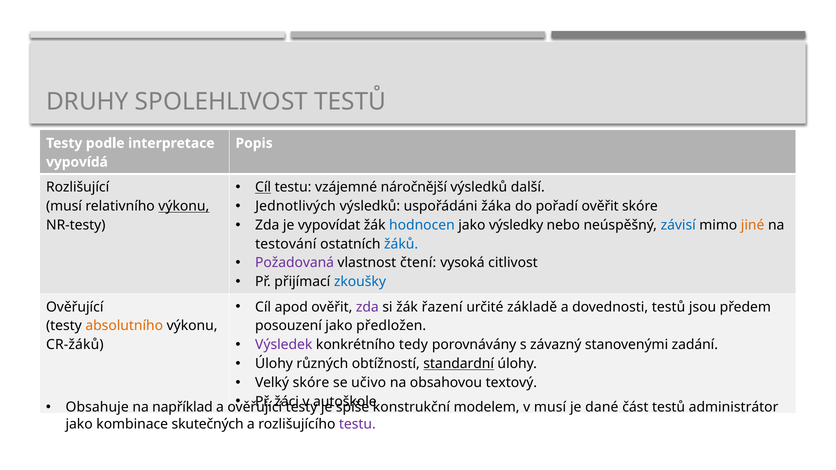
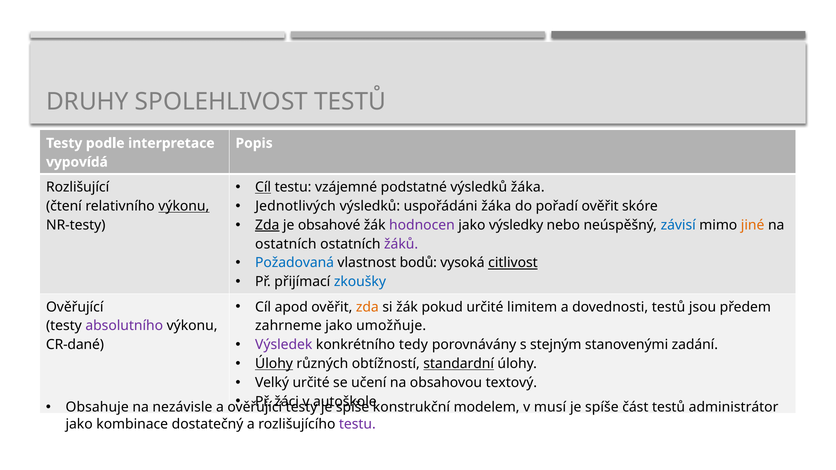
náročnější: náročnější -> podstatné
výsledků další: další -> žáka
musí at (64, 206): musí -> čtení
Zda at (267, 225) underline: none -> present
vypovídat: vypovídat -> obsahové
hodnocen colour: blue -> purple
testování at (286, 244): testování -> ostatních
žáků colour: blue -> purple
Požadovaná colour: purple -> blue
čtení: čtení -> bodů
citlivost underline: none -> present
zda at (367, 307) colour: purple -> orange
řazení: řazení -> pokud
základě: základě -> limitem
absolutního colour: orange -> purple
posouzení: posouzení -> zahrneme
předložen: předložen -> umožňuje
závazný: závazný -> stejným
CR-žáků: CR-žáků -> CR-dané
Úlohy at (274, 364) underline: none -> present
Velký skóre: skóre -> určité
učivo: učivo -> učení
například: například -> nezávisle
dané at (602, 407): dané -> spíše
skutečných: skutečných -> dostatečný
